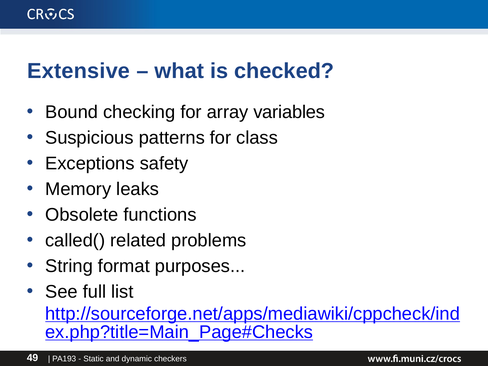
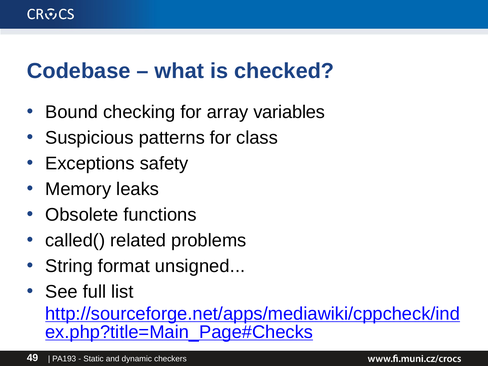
Extensive: Extensive -> Codebase
purposes: purposes -> unsigned
